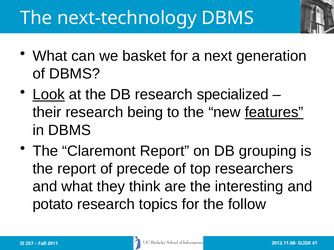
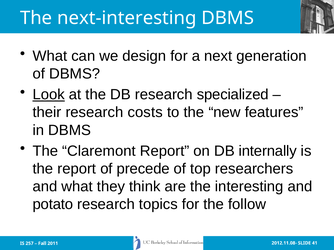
next-technology: next-technology -> next-interesting
basket: basket -> design
being: being -> costs
features underline: present -> none
grouping: grouping -> internally
